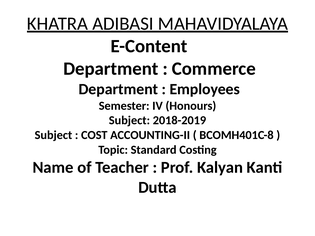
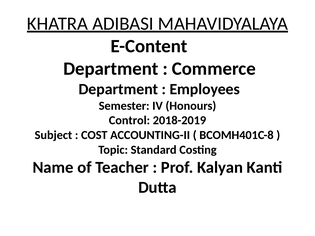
Subject at (129, 121): Subject -> Control
